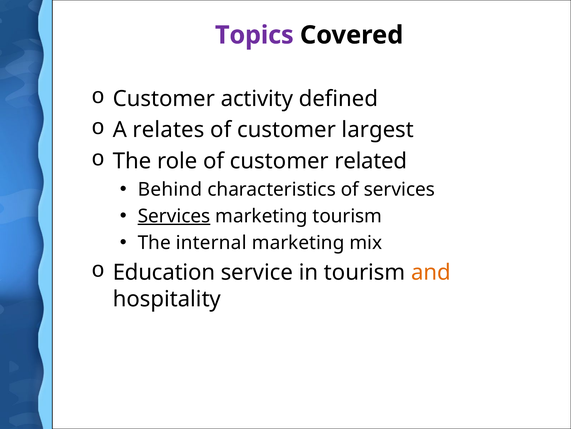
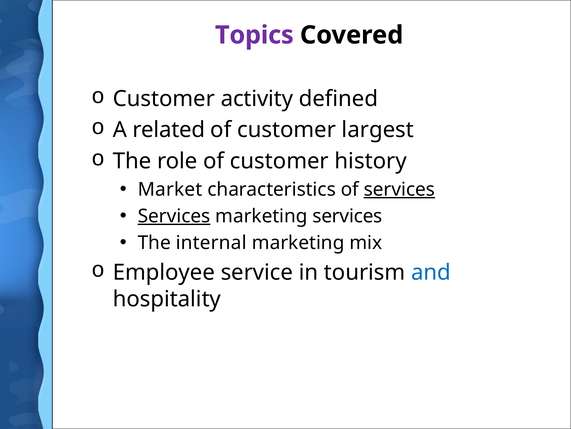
relates: relates -> related
related: related -> history
Behind: Behind -> Market
services at (399, 189) underline: none -> present
marketing tourism: tourism -> services
Education: Education -> Employee
and colour: orange -> blue
